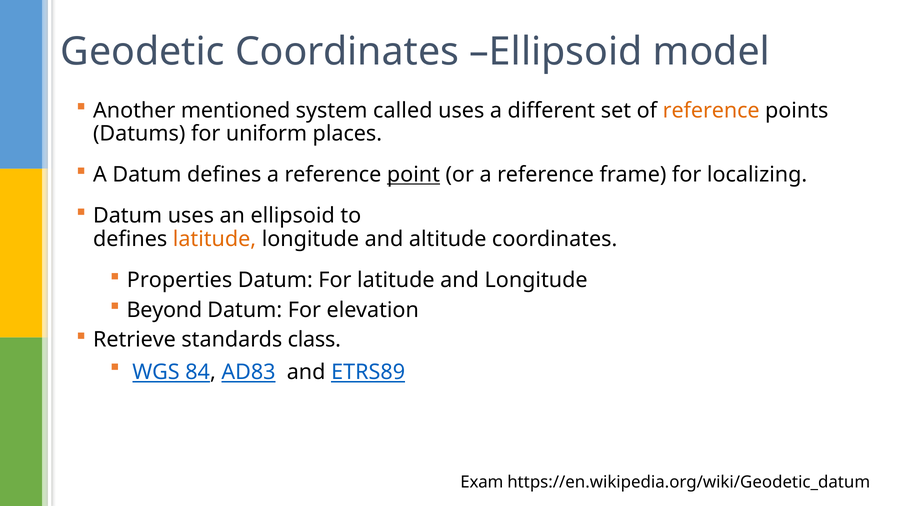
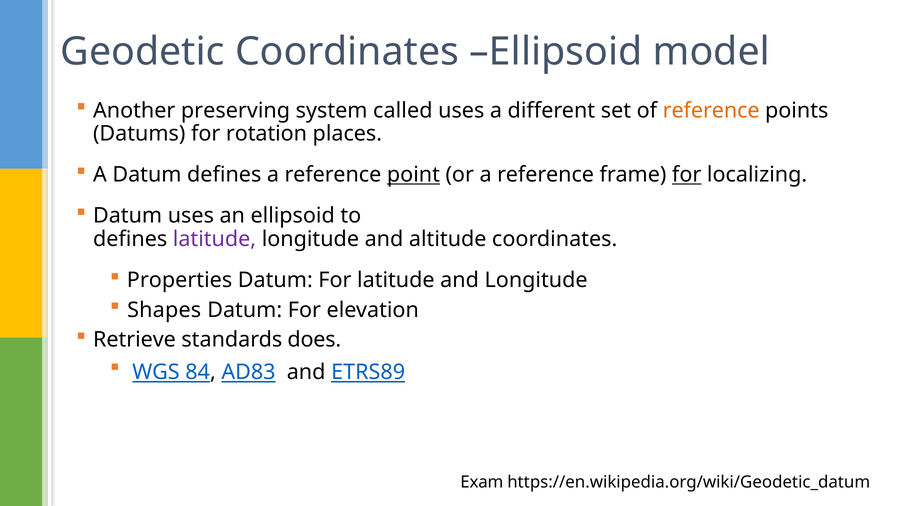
mentioned: mentioned -> preserving
uniform: uniform -> rotation
for at (687, 175) underline: none -> present
latitude at (214, 239) colour: orange -> purple
Beyond: Beyond -> Shapes
class: class -> does
